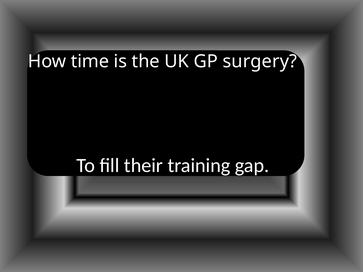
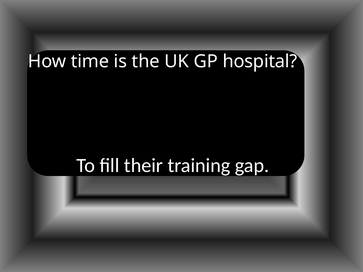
surgery: surgery -> hospital
